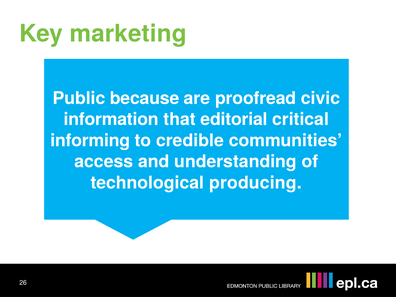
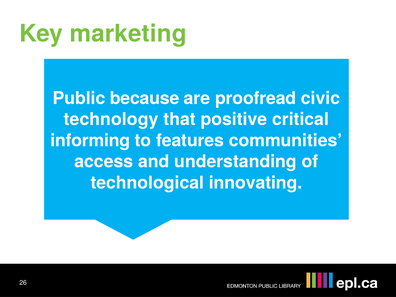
information: information -> technology
editorial: editorial -> positive
credible: credible -> features
producing: producing -> innovating
